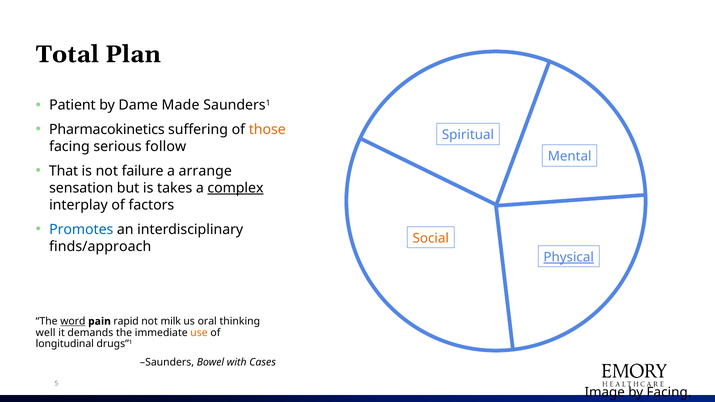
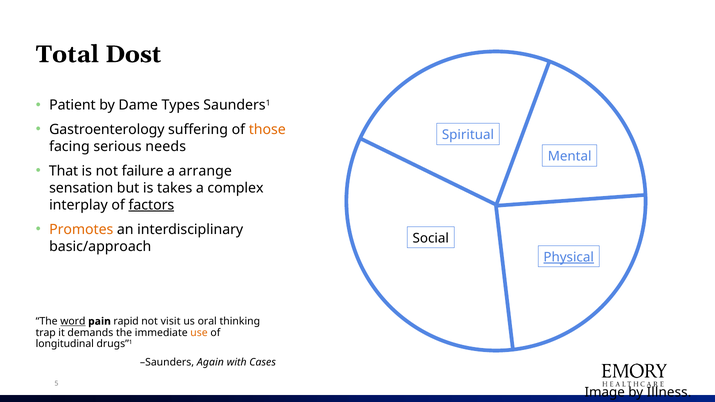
Plan: Plan -> Dost
Made: Made -> Types
Pharmacokinetics: Pharmacokinetics -> Gastroenterology
follow: follow -> needs
complex underline: present -> none
factors underline: none -> present
Promotes colour: blue -> orange
Social colour: orange -> black
finds/approach: finds/approach -> basic/approach
milk: milk -> visit
well: well -> trap
Bowel: Bowel -> Again
by Facing: Facing -> Illness
